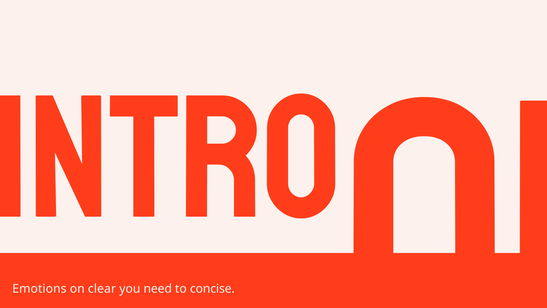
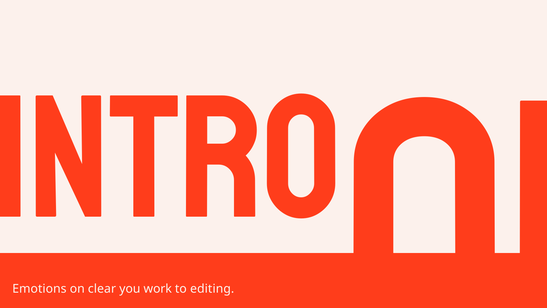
need: need -> work
concise: concise -> editing
